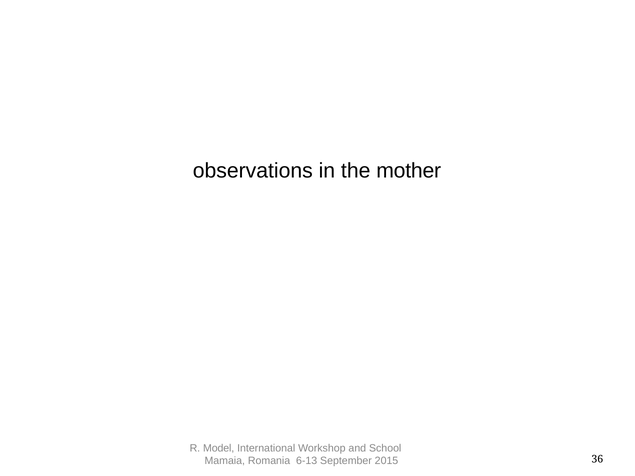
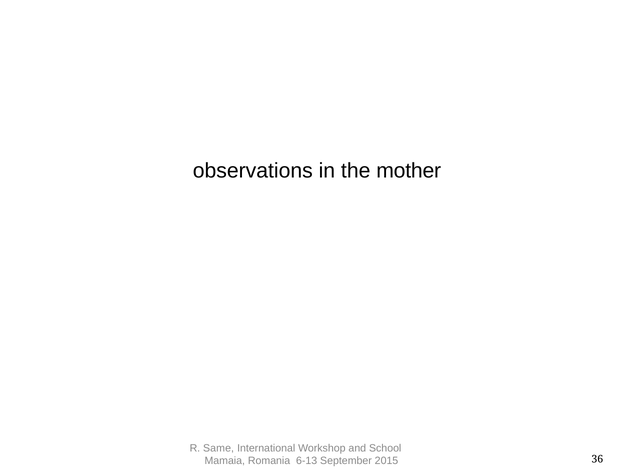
Model: Model -> Same
